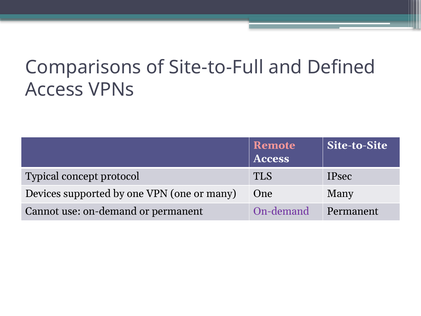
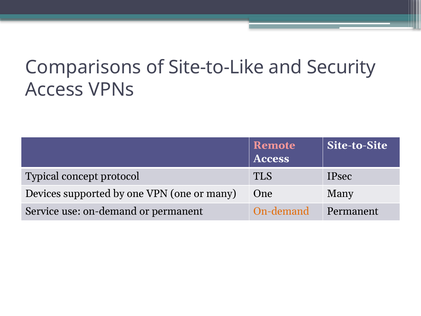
Site-to-Full: Site-to-Full -> Site-to-Like
Defined: Defined -> Security
Cannot: Cannot -> Service
On-demand at (281, 211) colour: purple -> orange
